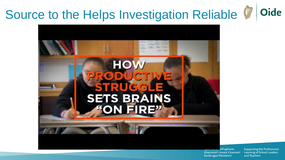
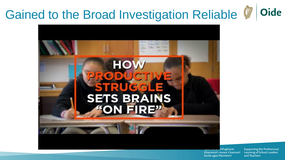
Source: Source -> Gained
Helps: Helps -> Broad
